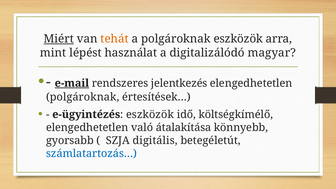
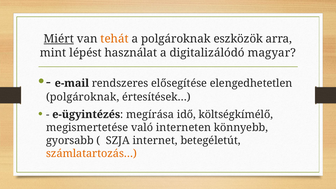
e-mail underline: present -> none
jelentkezés: jelentkezés -> elősegítése
e-ügyintézés eszközök: eszközök -> megírása
elengedhetetlen at (87, 127): elengedhetetlen -> megismertetése
átalakítása: átalakítása -> interneten
digitális: digitális -> internet
számlatartozás… colour: blue -> orange
